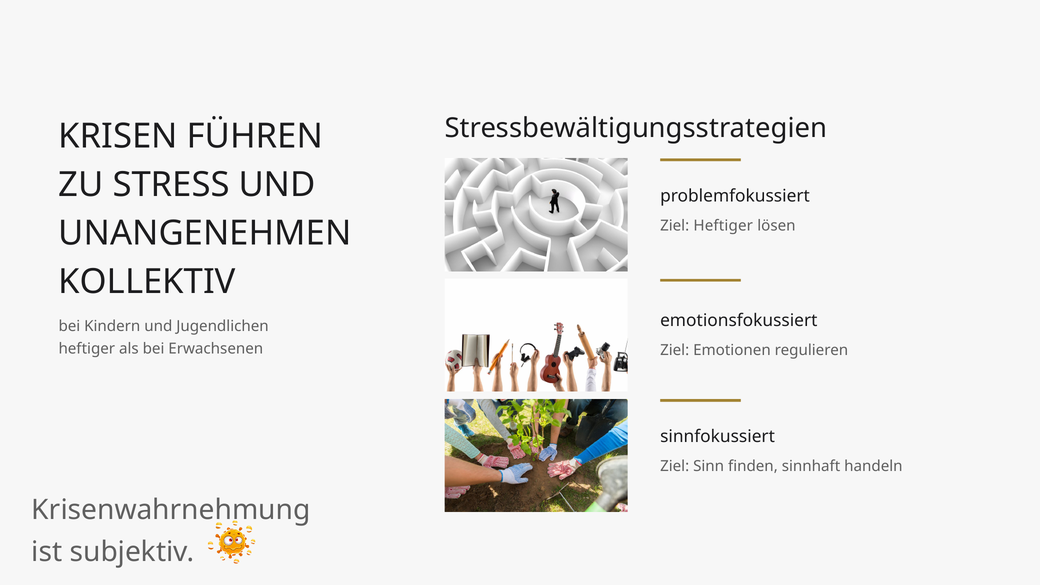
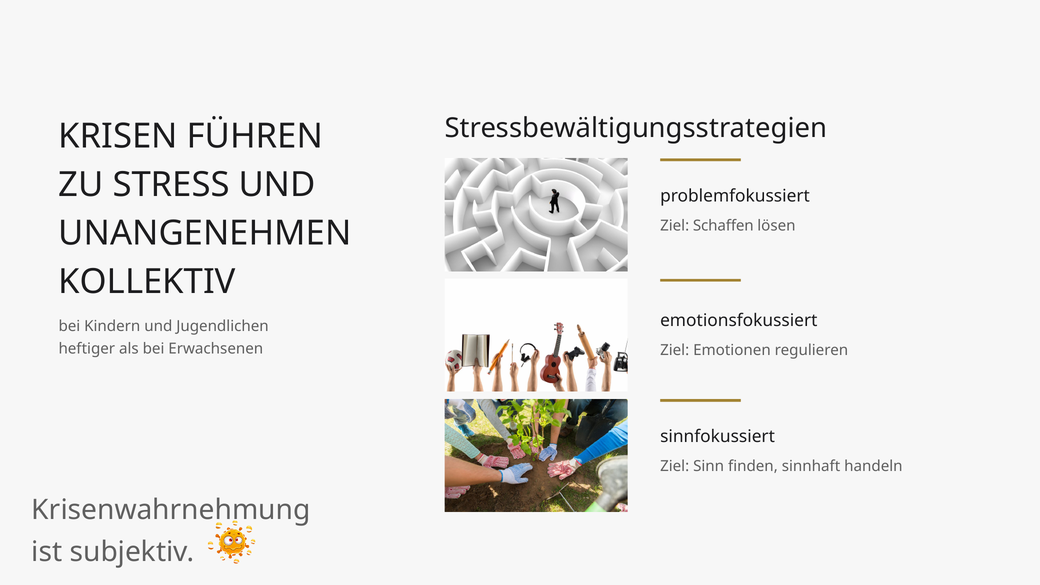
Ziel Heftiger: Heftiger -> Schaffen
